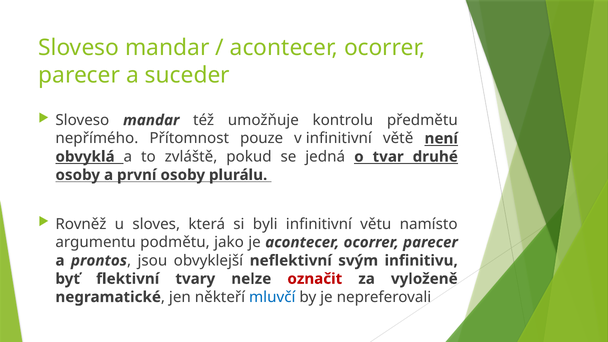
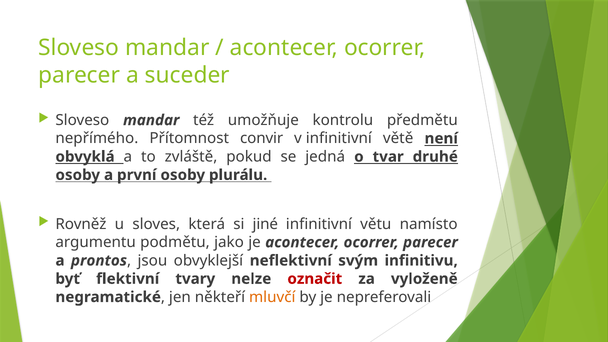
pouze: pouze -> convir
byli: byli -> jiné
mluvčí colour: blue -> orange
